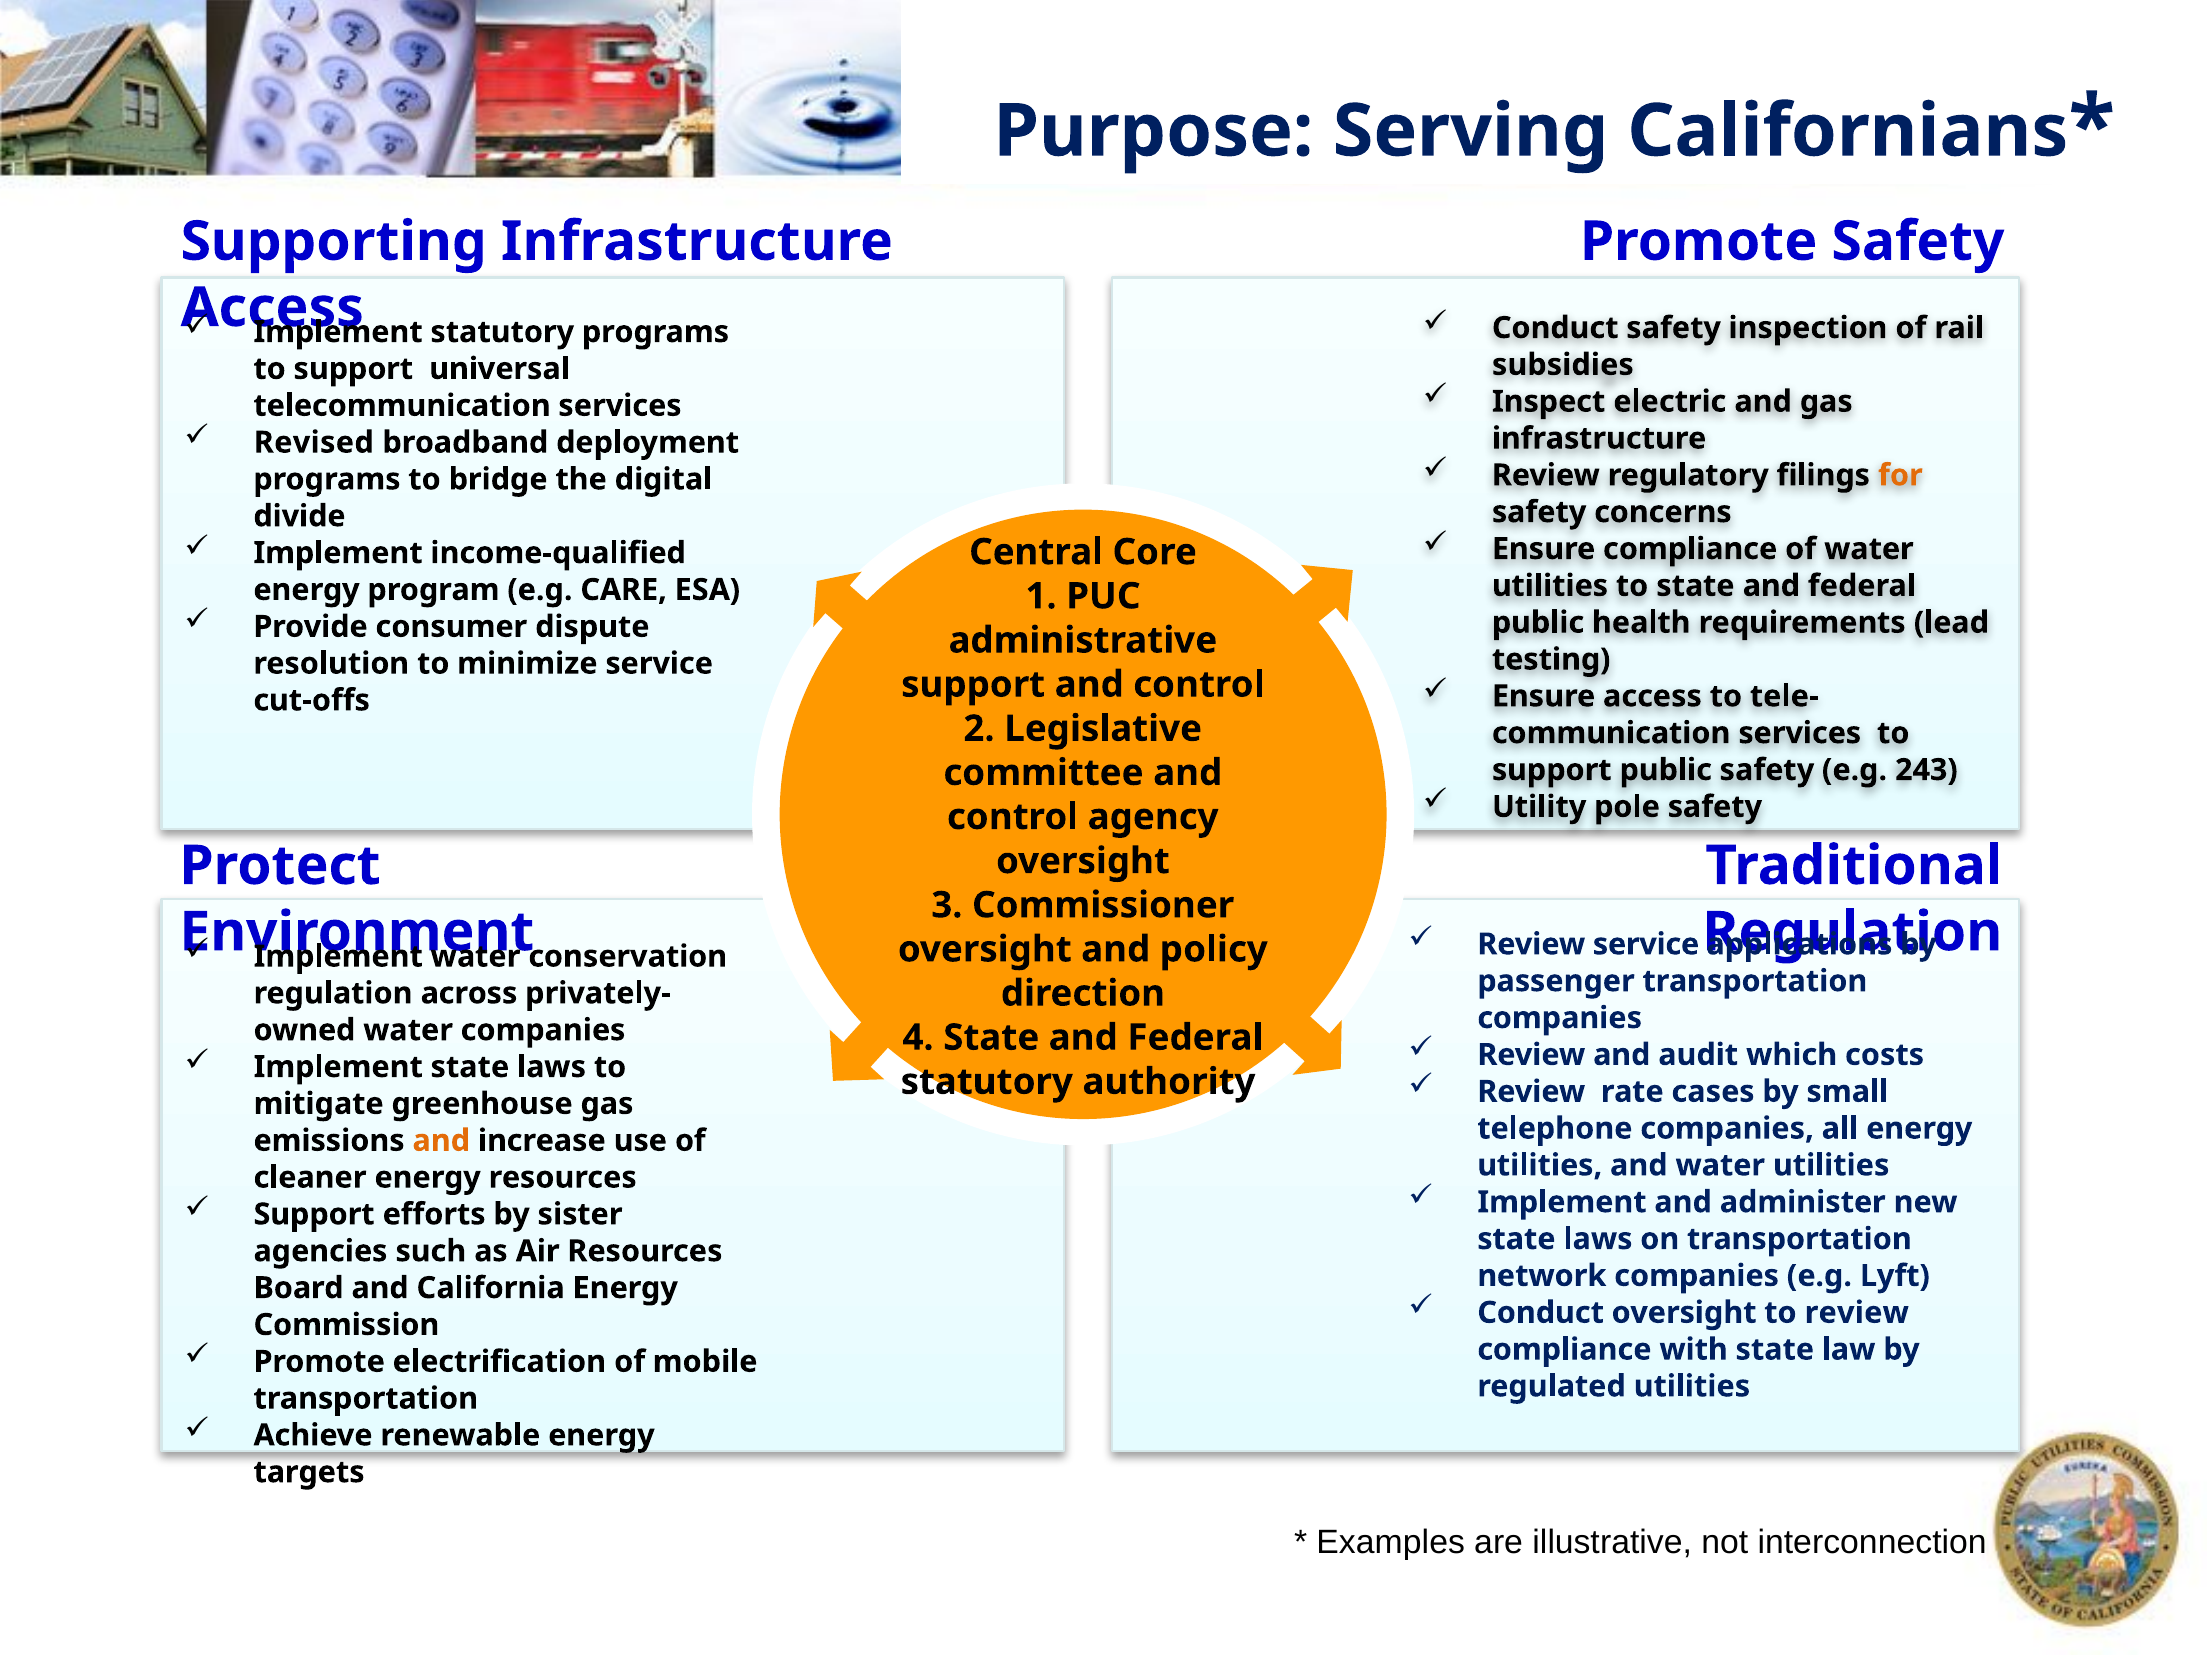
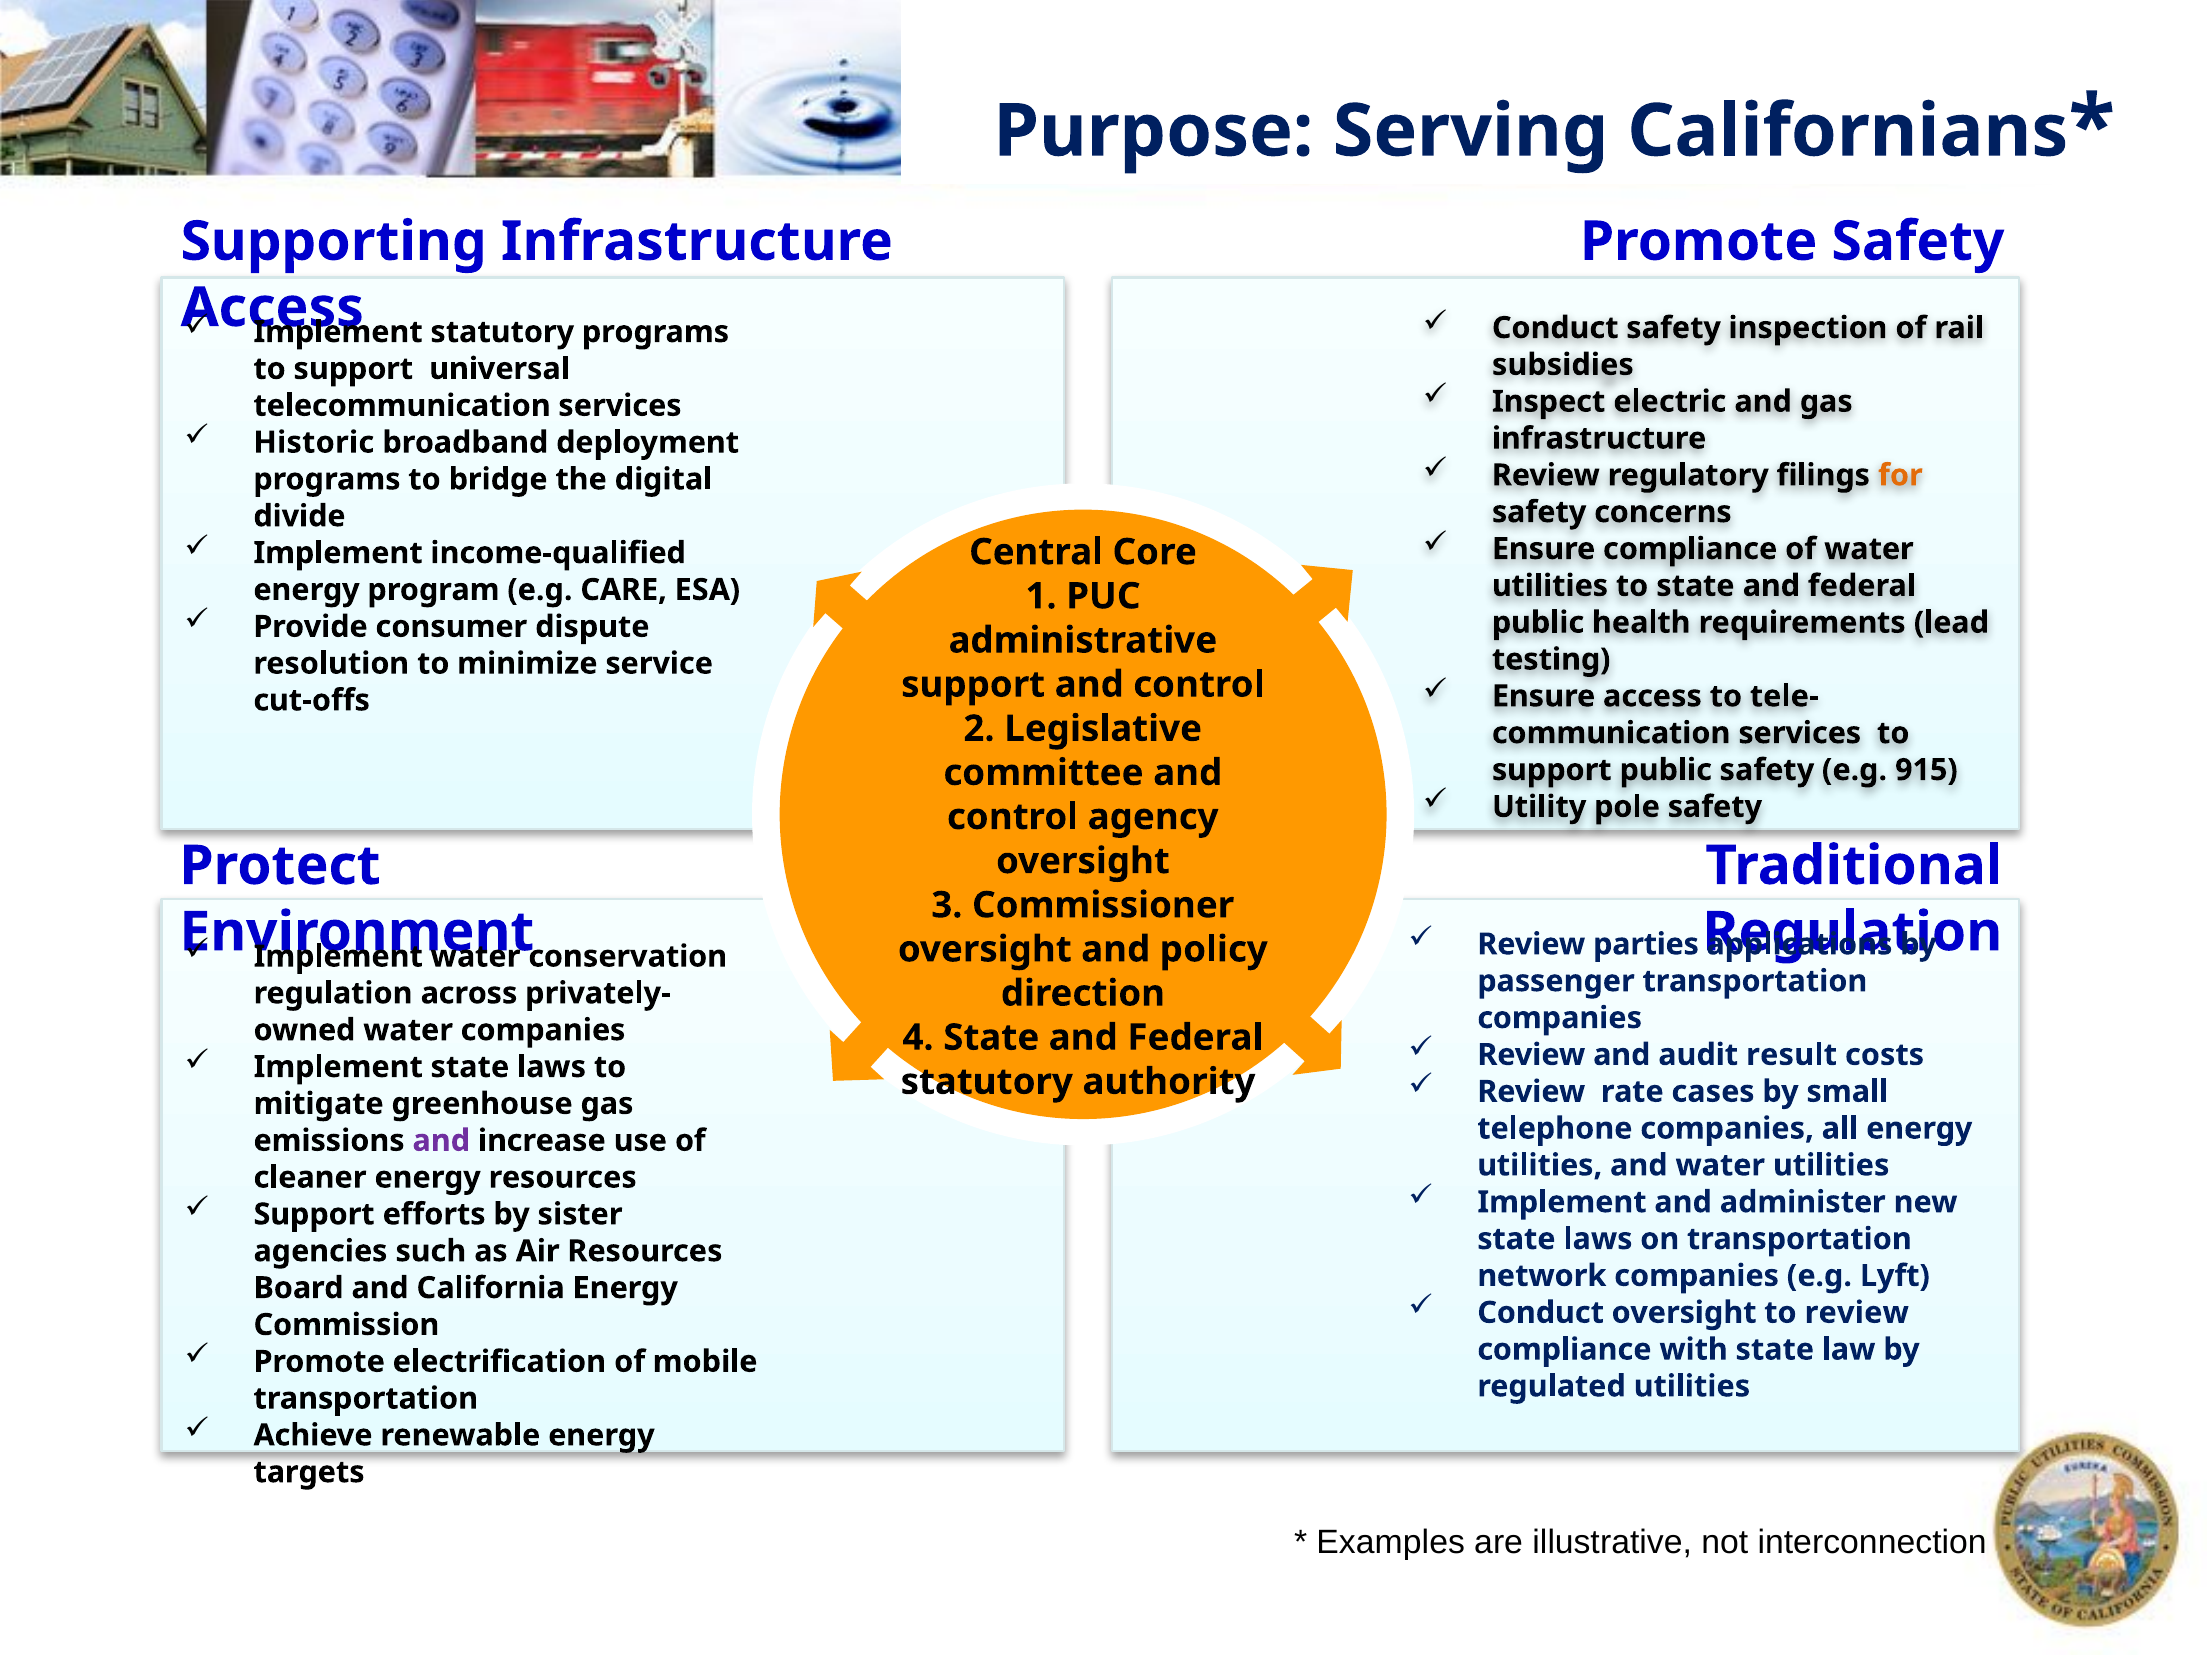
Revised: Revised -> Historic
243: 243 -> 915
Review service: service -> parties
which: which -> result
and at (441, 1141) colour: orange -> purple
